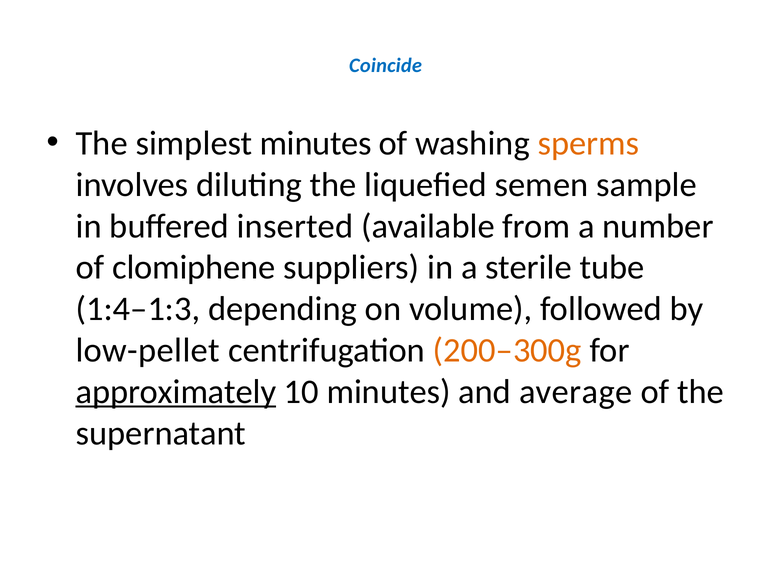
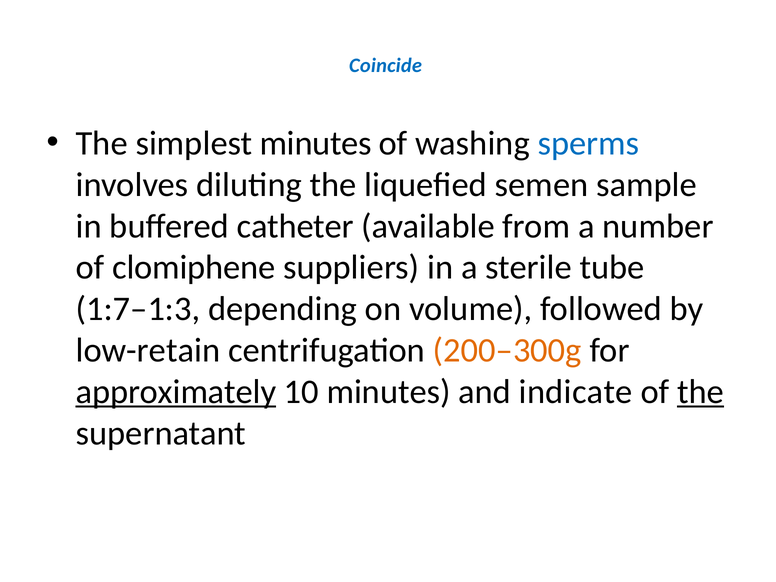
sperms colour: orange -> blue
inserted: inserted -> catheter
1:4–1:3: 1:4–1:3 -> 1:7–1:3
low-pellet: low-pellet -> low-retain
average: average -> indicate
the at (701, 392) underline: none -> present
